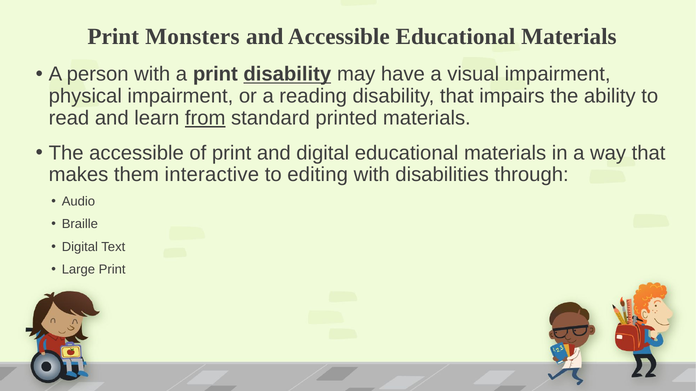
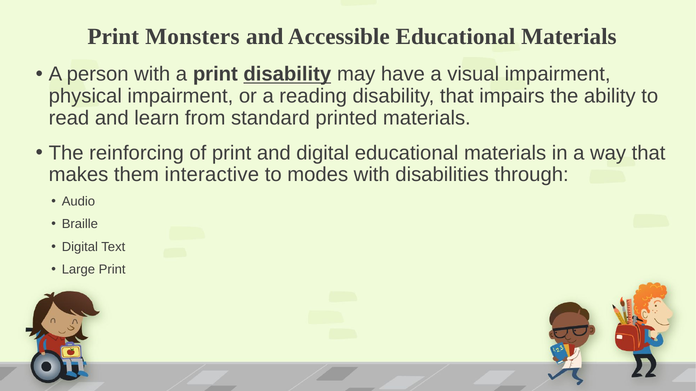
from underline: present -> none
The accessible: accessible -> reinforcing
editing: editing -> modes
